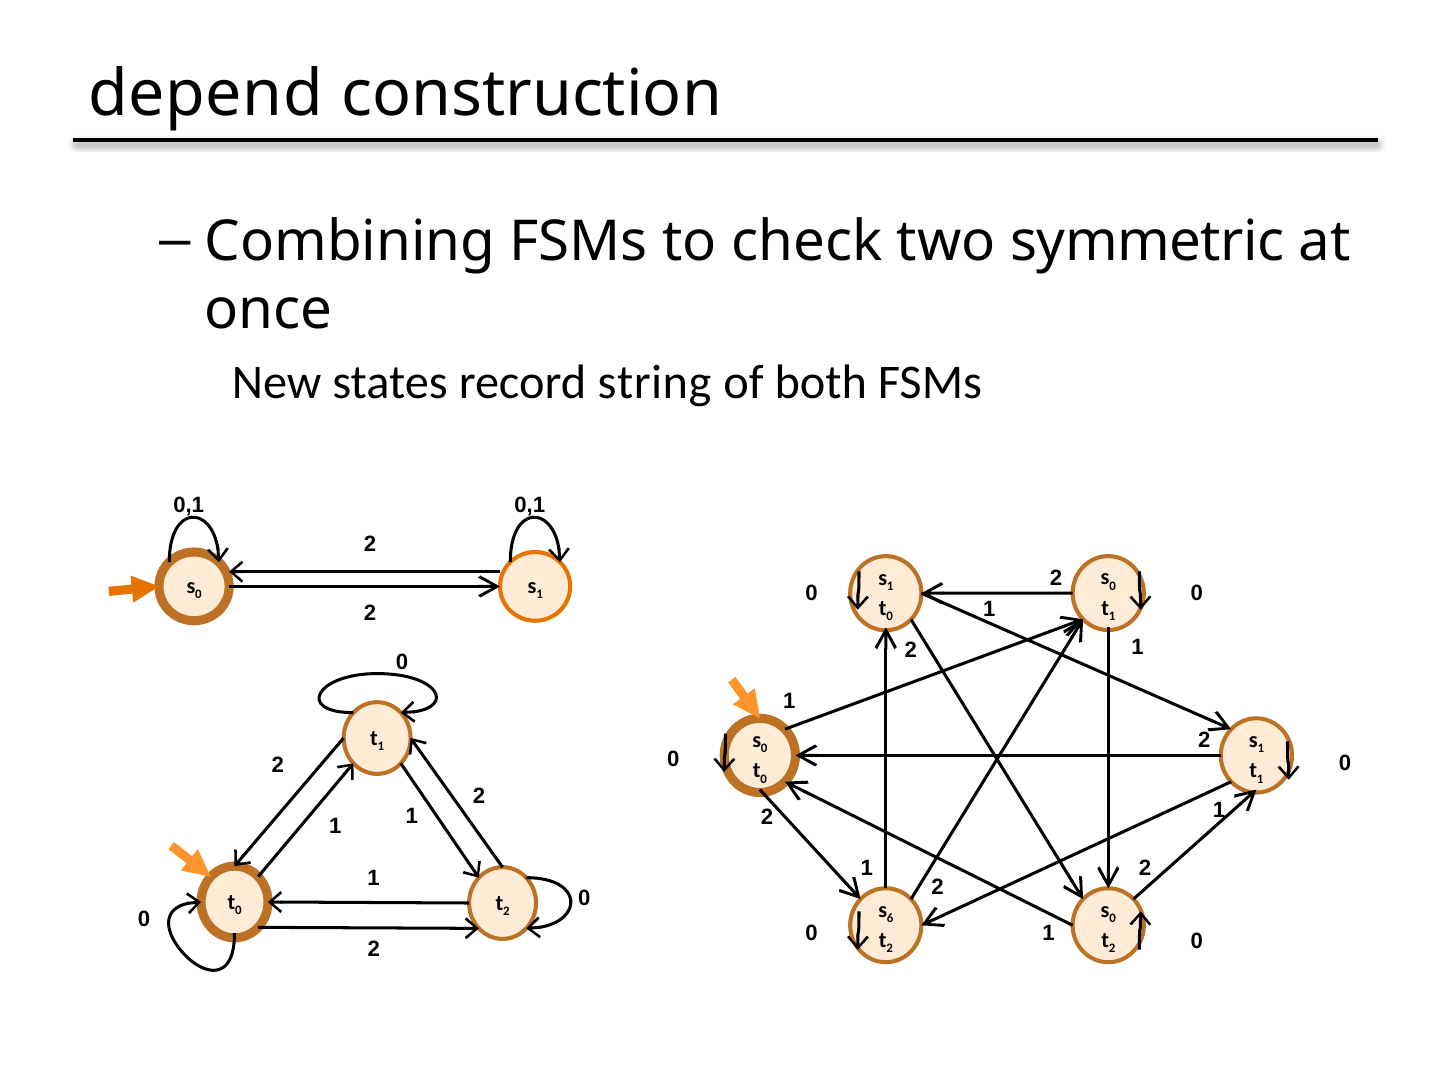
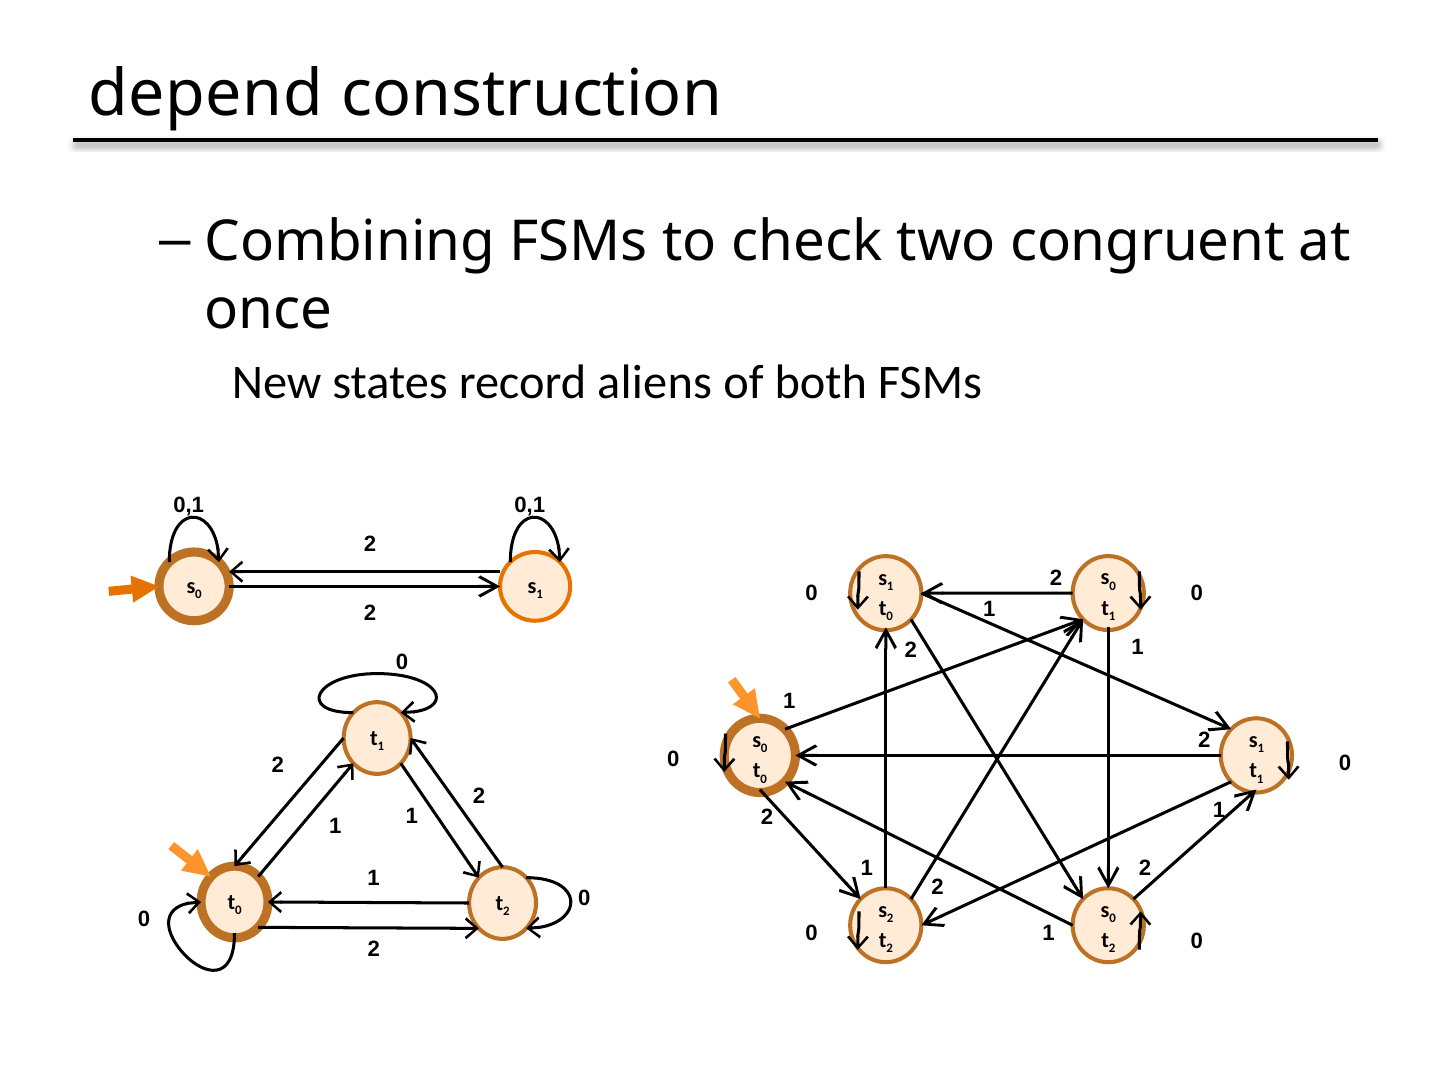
symmetric: symmetric -> congruent
string: string -> aliens
6 at (890, 919): 6 -> 2
